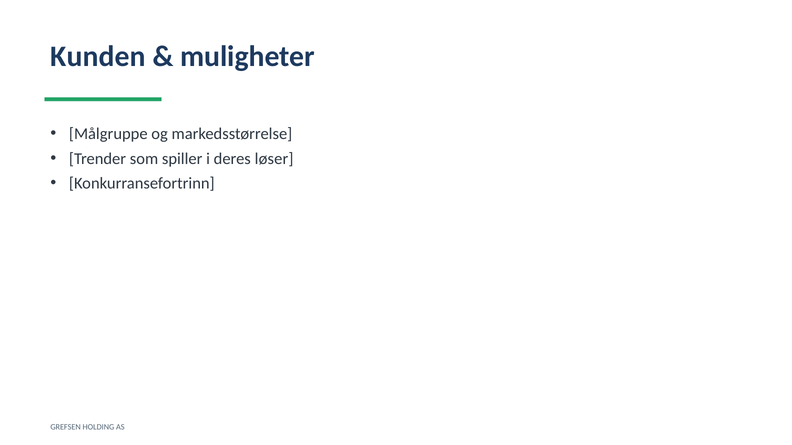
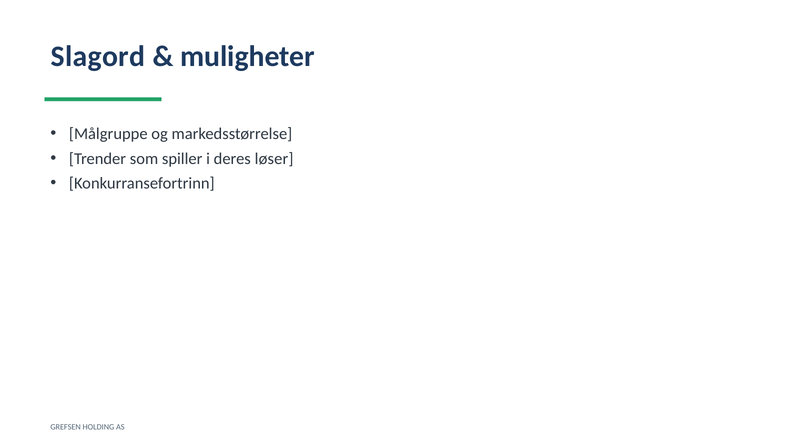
Kunden: Kunden -> Slagord
